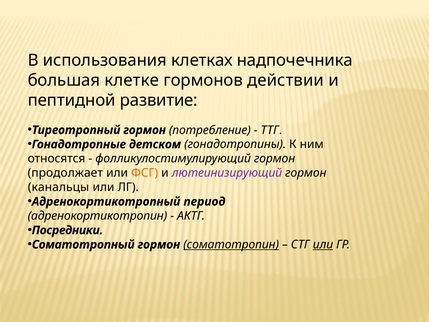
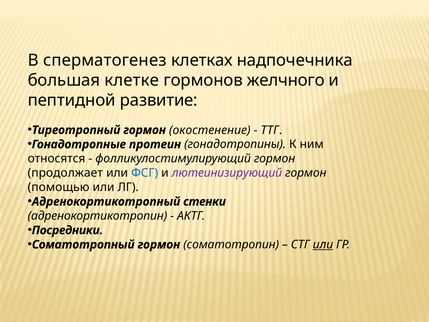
использования: использования -> сперматогенез
действии: действии -> желчного
потребление: потребление -> окостенение
детском: детском -> протеин
ФСГ colour: orange -> blue
канальцы: канальцы -> помощью
период: период -> стенки
соматотропин underline: present -> none
